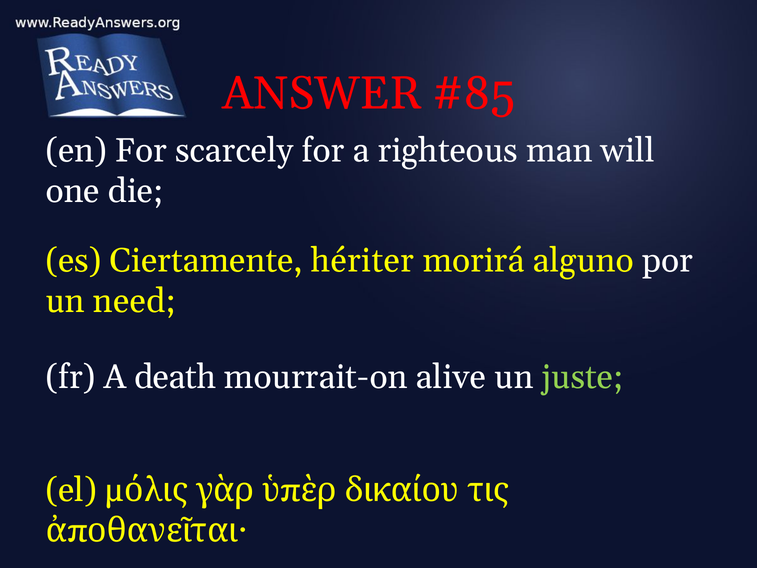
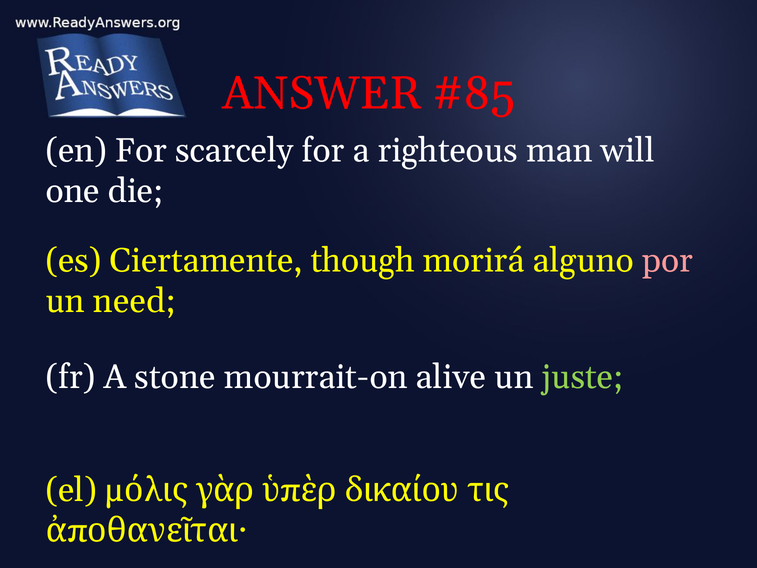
hériter: hériter -> though
por colour: white -> pink
death: death -> stone
